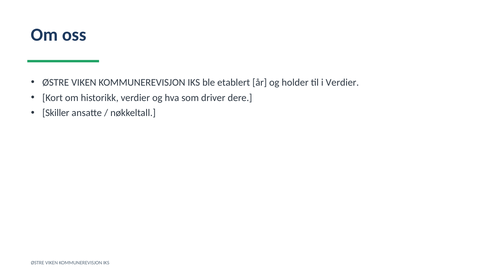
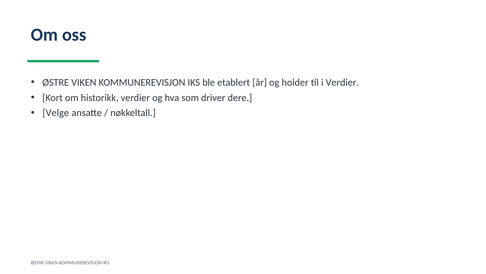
Skiller: Skiller -> Velge
